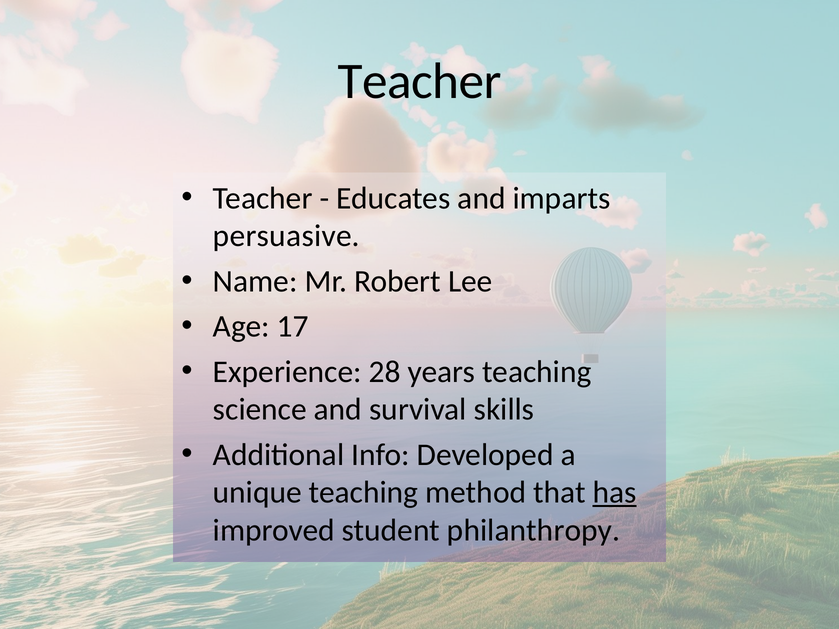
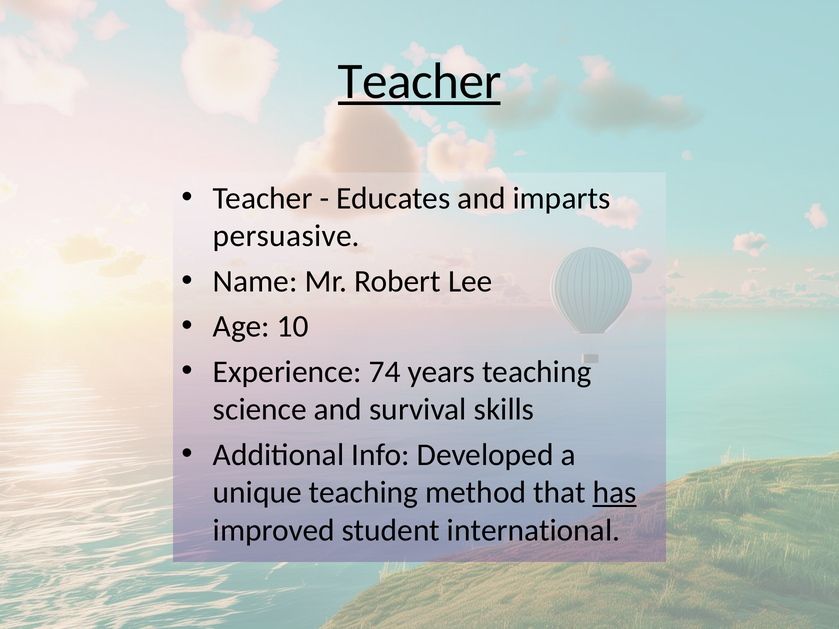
Teacher at (420, 81) underline: none -> present
17: 17 -> 10
28: 28 -> 74
philanthropy: philanthropy -> international
